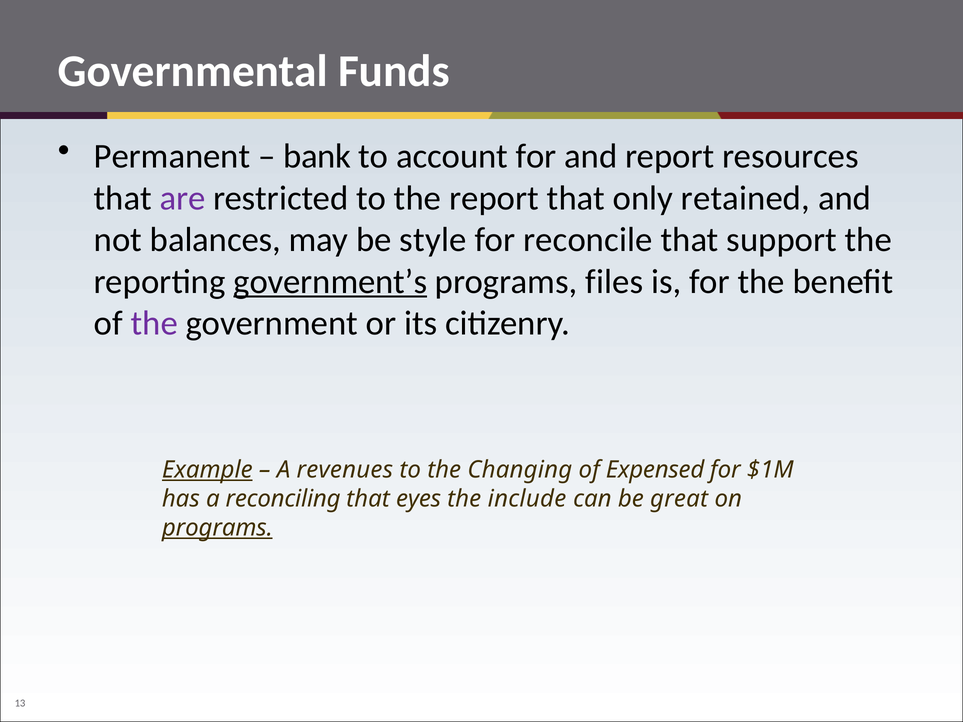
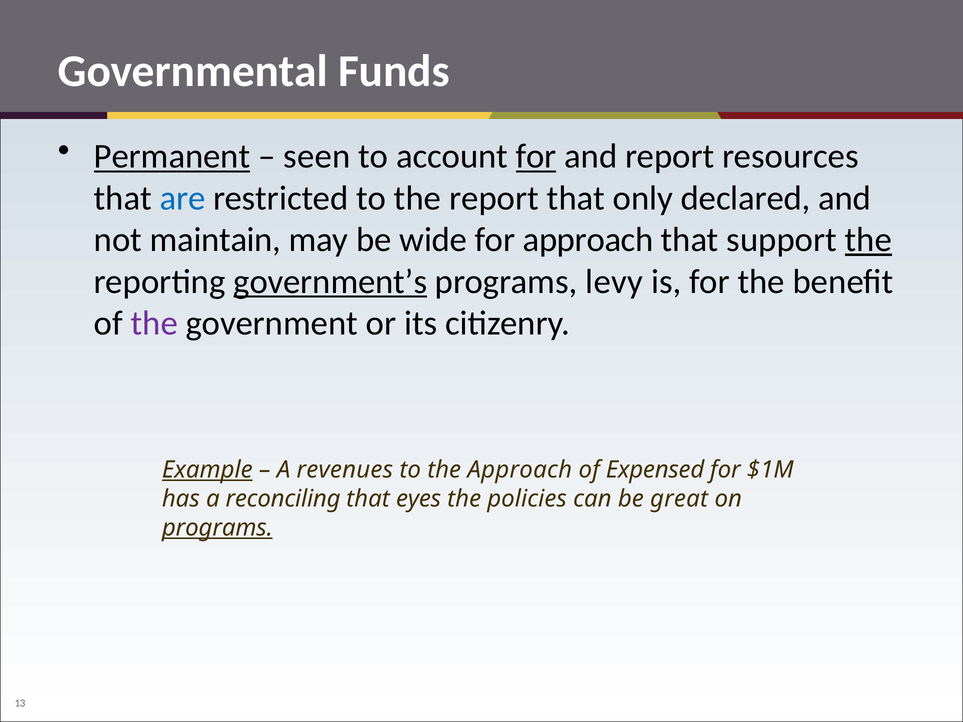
Permanent underline: none -> present
bank: bank -> seen
for at (536, 157) underline: none -> present
are colour: purple -> blue
retained: retained -> declared
balances: balances -> maintain
style: style -> wide
for reconcile: reconcile -> approach
the at (868, 240) underline: none -> present
files: files -> levy
the Changing: Changing -> Approach
include: include -> policies
